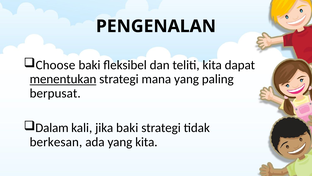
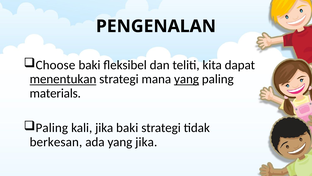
yang at (187, 79) underline: none -> present
berpusat: berpusat -> materials
Dalam at (52, 128): Dalam -> Paling
yang kita: kita -> jika
